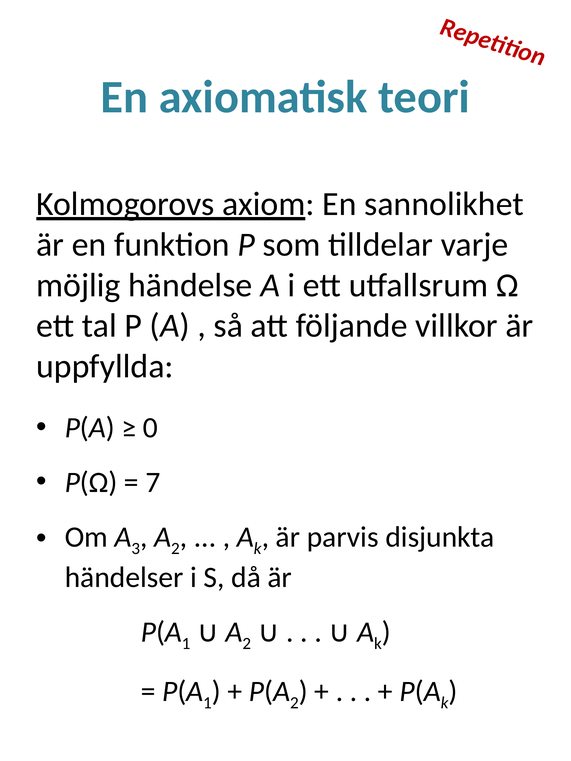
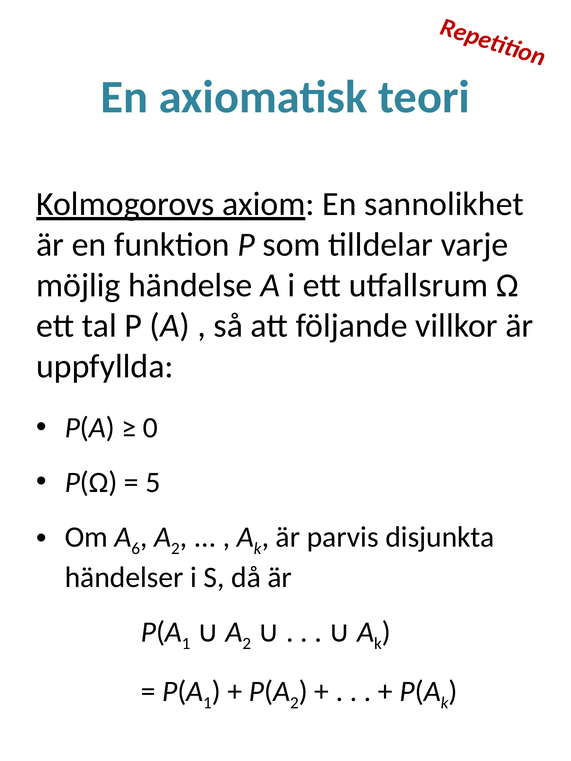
7: 7 -> 5
3: 3 -> 6
